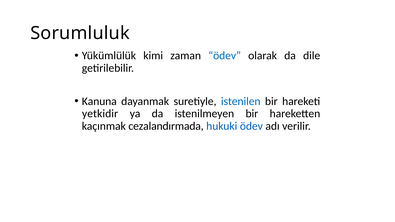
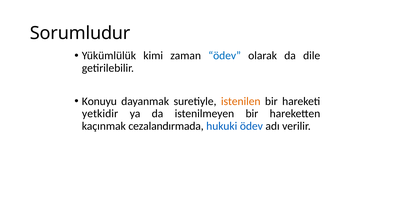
Sorumluluk: Sorumluluk -> Sorumludur
Kanuna: Kanuna -> Konuyu
istenilen colour: blue -> orange
